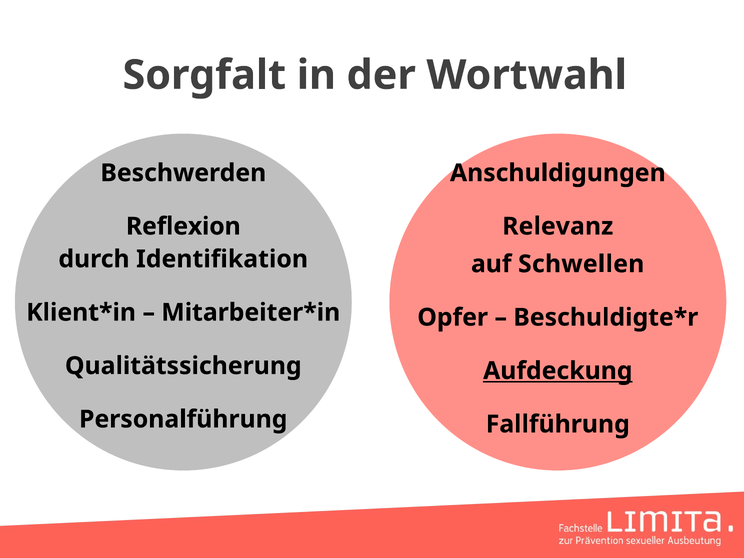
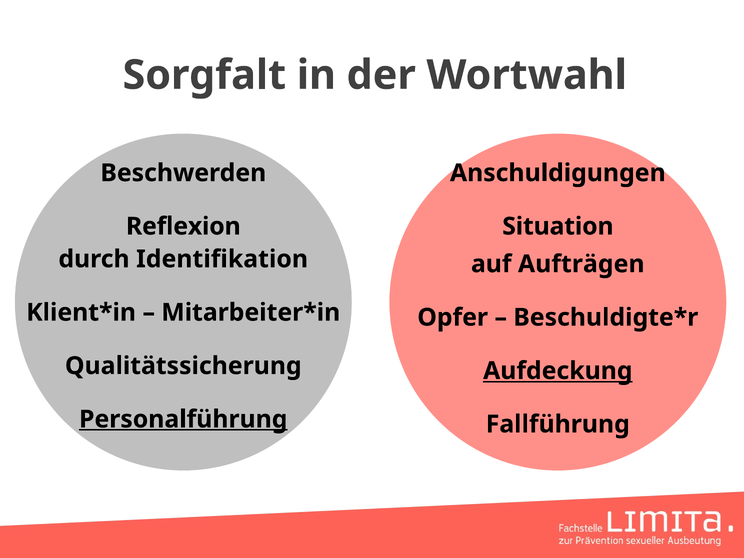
Relevanz: Relevanz -> Situation
Schwellen: Schwellen -> Aufträgen
Personalführung underline: none -> present
